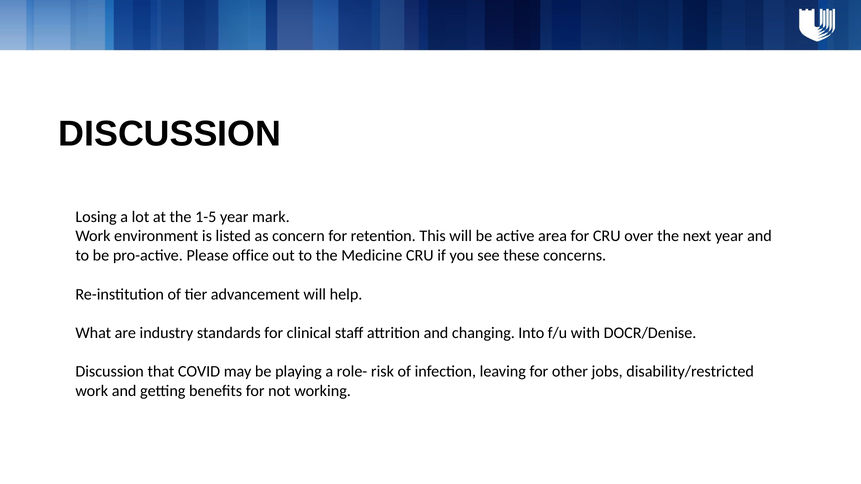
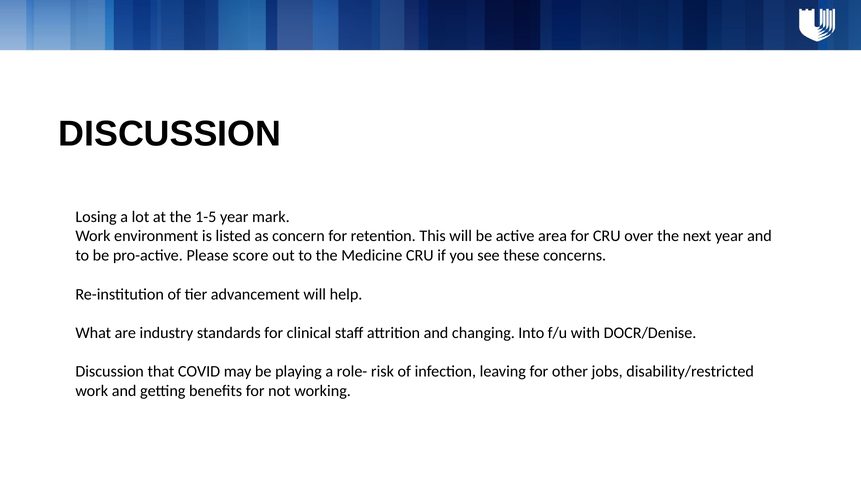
office: office -> score
